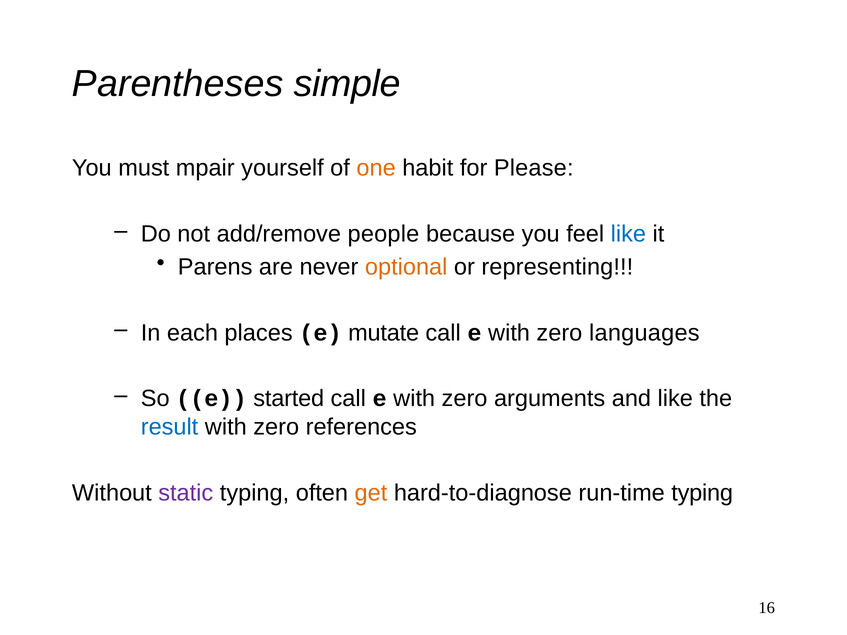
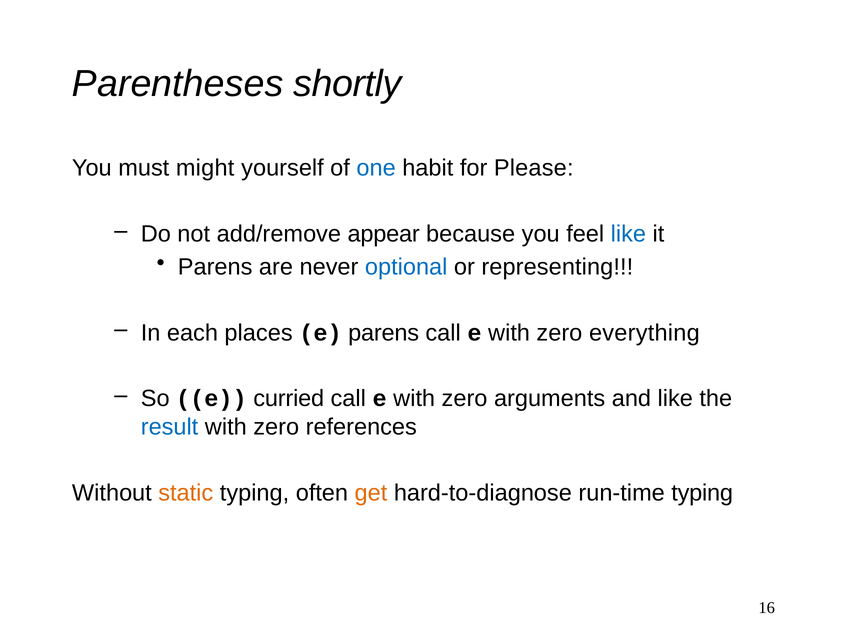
simple: simple -> shortly
mpair: mpair -> might
one colour: orange -> blue
people: people -> appear
optional colour: orange -> blue
e mutate: mutate -> parens
languages: languages -> everything
started: started -> curried
static colour: purple -> orange
